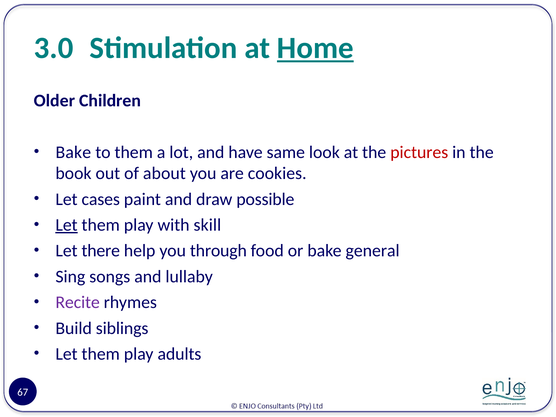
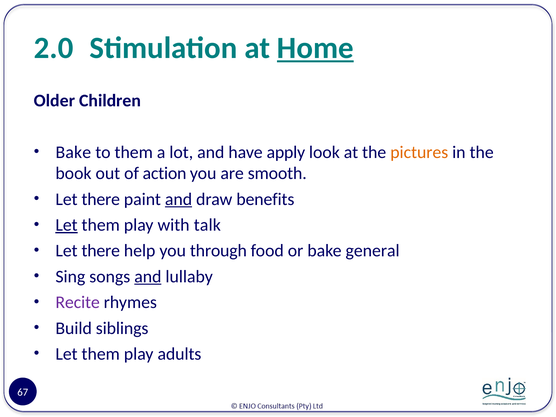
3.0: 3.0 -> 2.0
same: same -> apply
pictures colour: red -> orange
about: about -> action
cookies: cookies -> smooth
cases at (101, 199): cases -> there
and at (179, 199) underline: none -> present
possible: possible -> benefits
skill: skill -> talk
and at (148, 277) underline: none -> present
